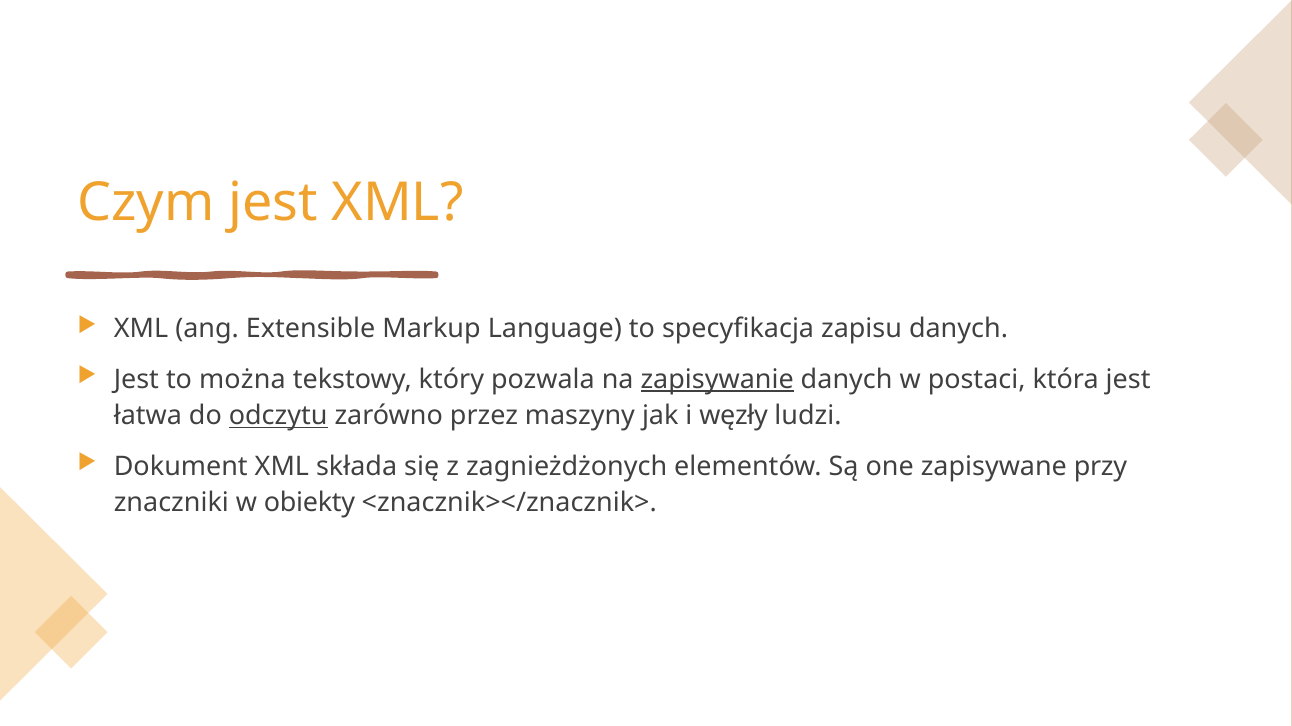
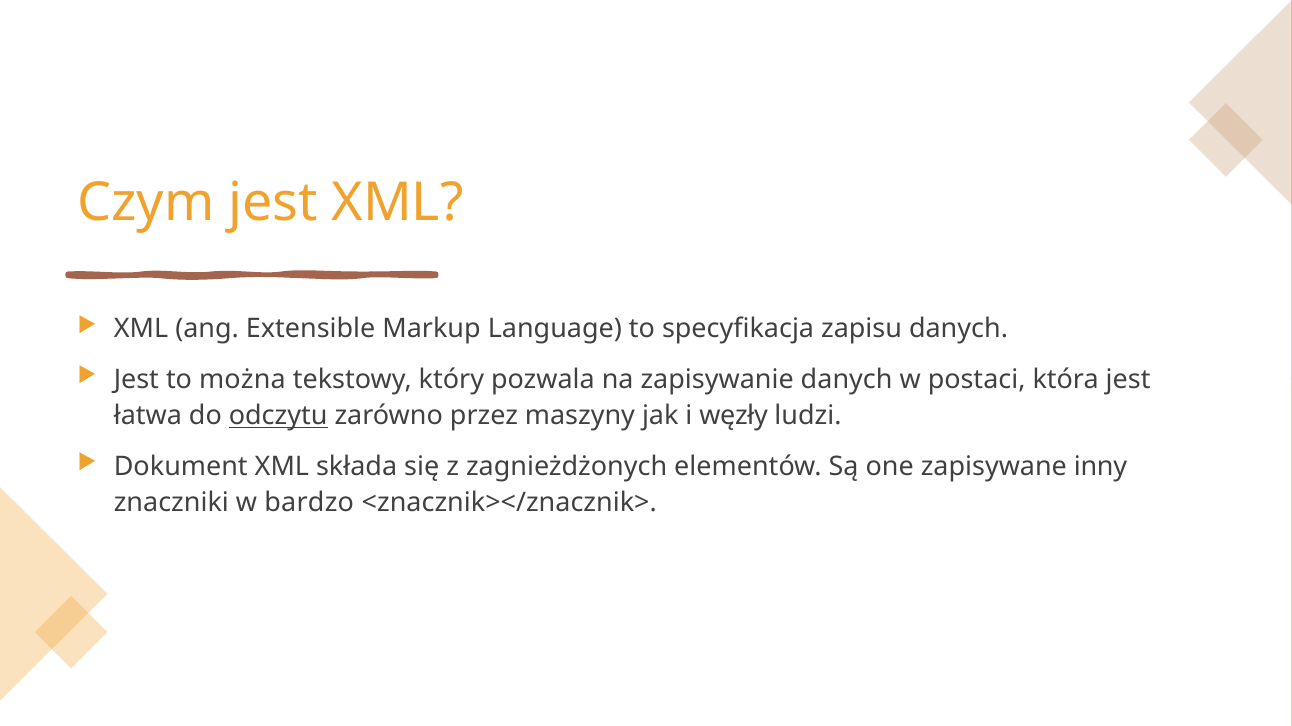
zapisywanie underline: present -> none
przy: przy -> inny
obiekty: obiekty -> bardzo
